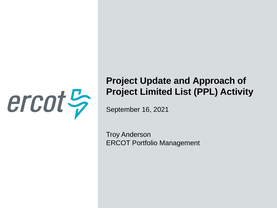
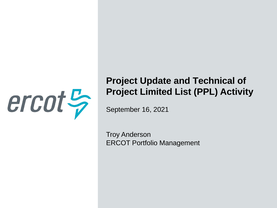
Approach: Approach -> Technical
